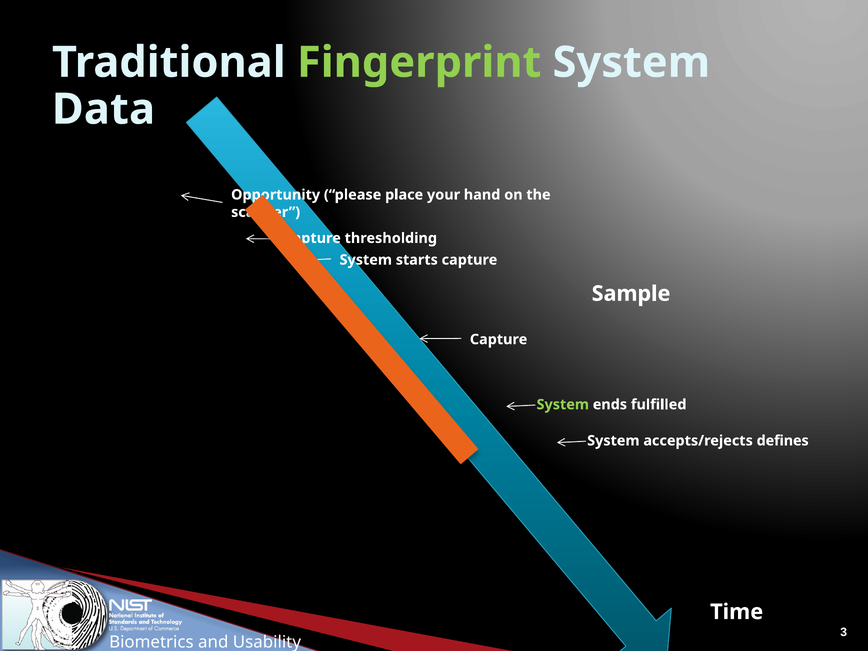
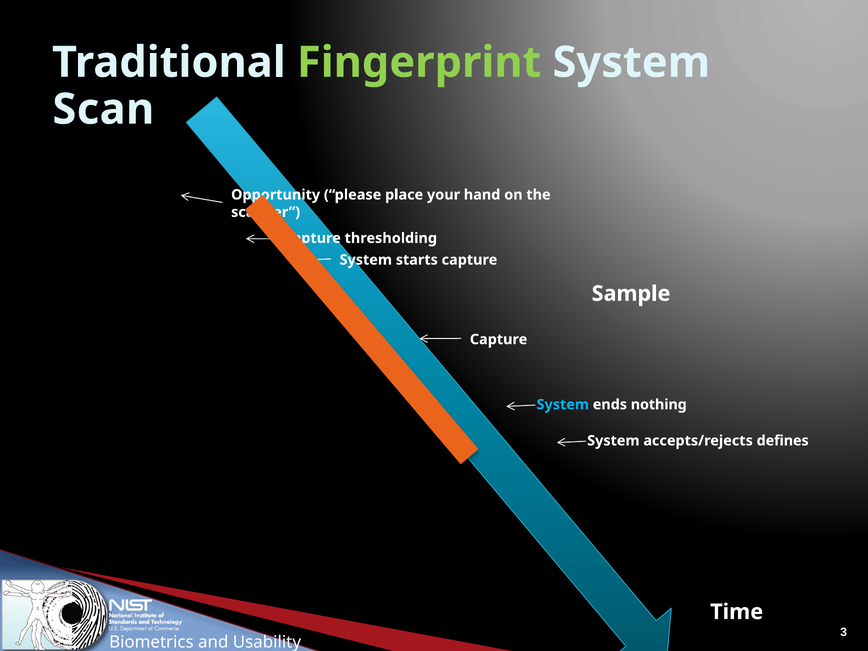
Data: Data -> Scan
System at (563, 405) colour: light green -> light blue
fulfilled: fulfilled -> nothing
